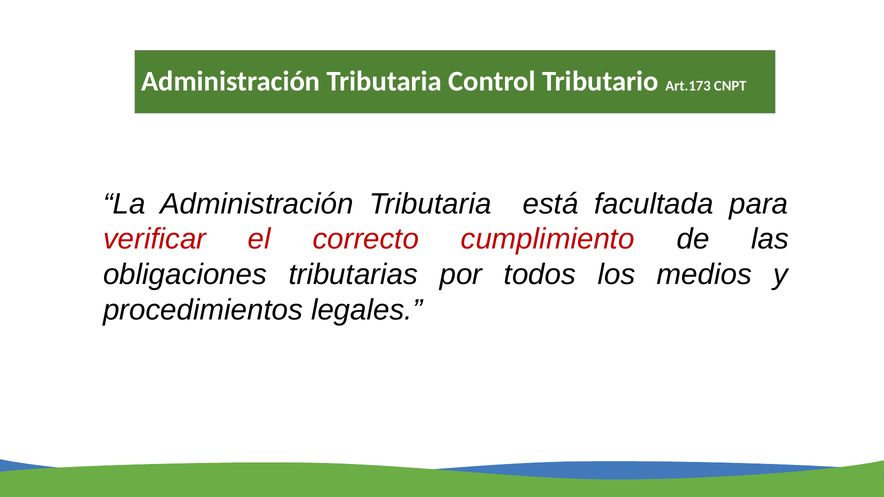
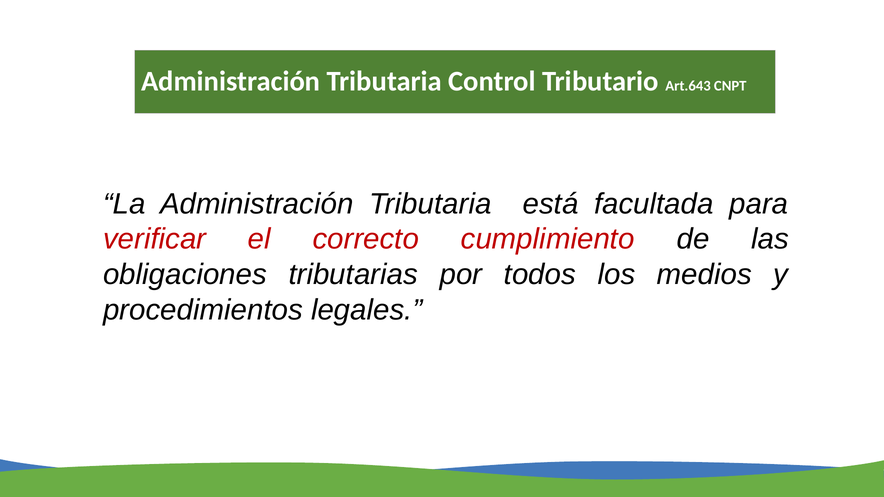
Art.173: Art.173 -> Art.643
